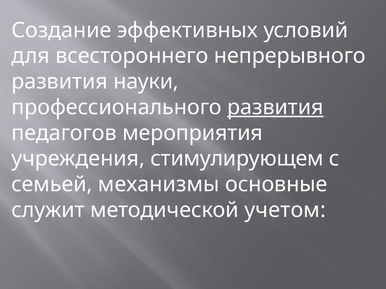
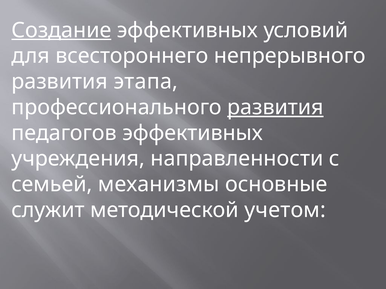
Создание underline: none -> present
науки: науки -> этапа
педагогов мероприятия: мероприятия -> эффективных
стимулирующем: стимулирующем -> направленности
